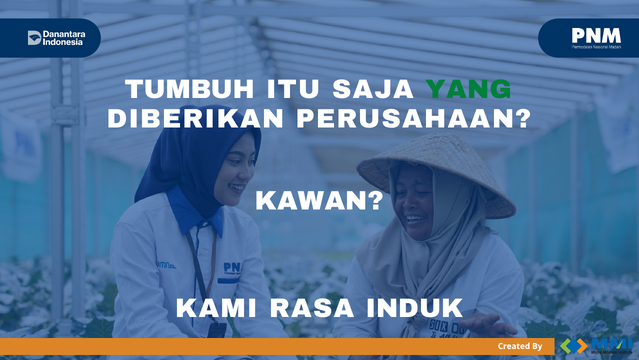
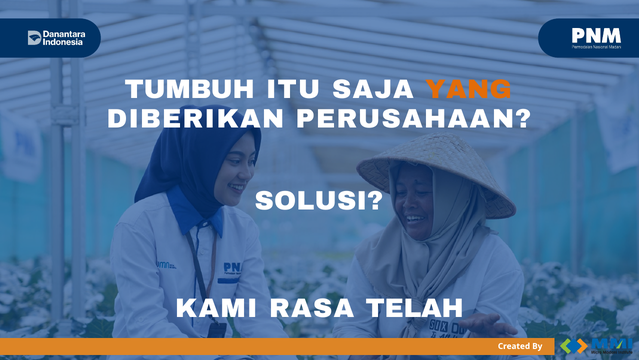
YANG colour: green -> orange
KAWAN: KAWAN -> SOLUSI
INDUK: INDUK -> TELAH
